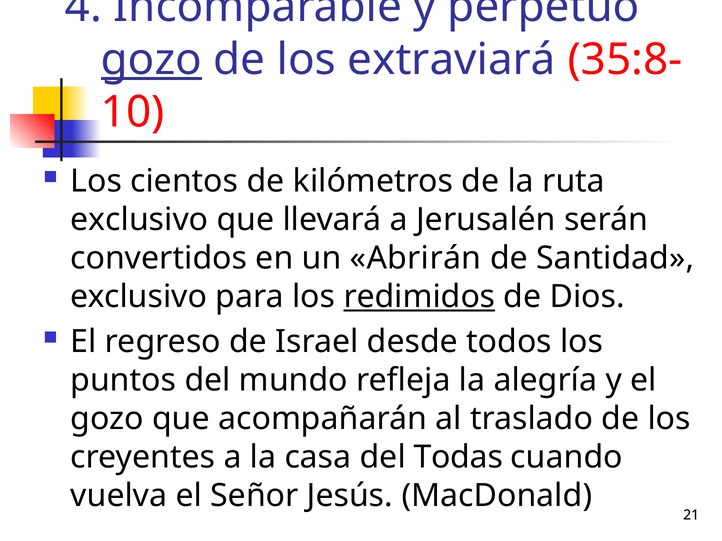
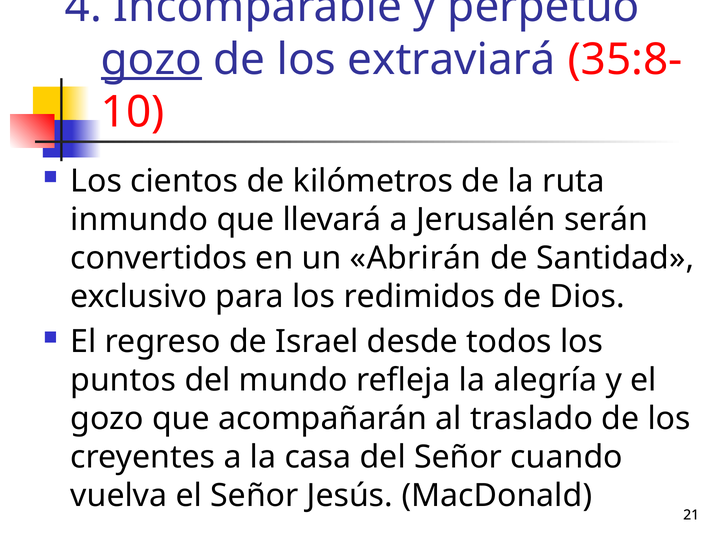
exclusivo at (139, 220): exclusivo -> inmundo
redimidos underline: present -> none
del Todas: Todas -> Señor
